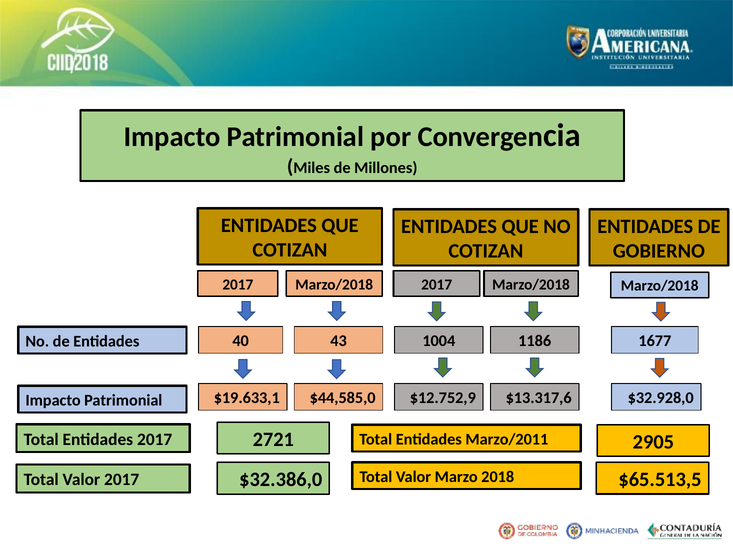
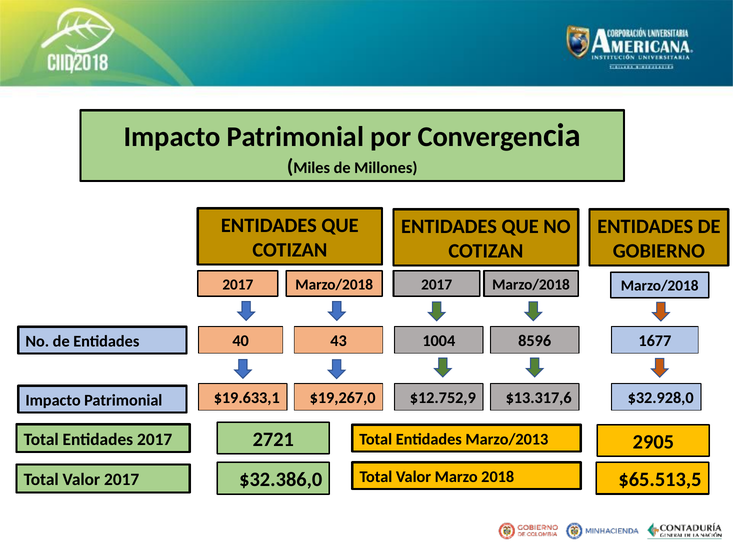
1186: 1186 -> 8596
$44,585,0: $44,585,0 -> $19,267,0
Marzo/2011: Marzo/2011 -> Marzo/2013
